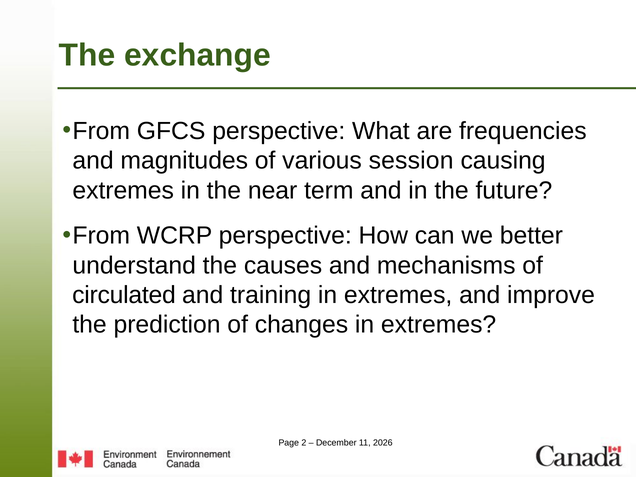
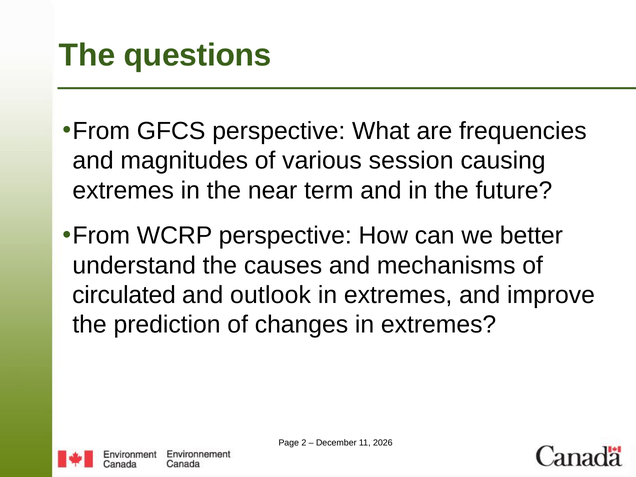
exchange: exchange -> questions
training: training -> outlook
